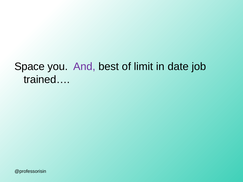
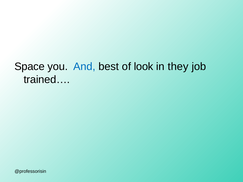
And colour: purple -> blue
limit: limit -> look
date: date -> they
